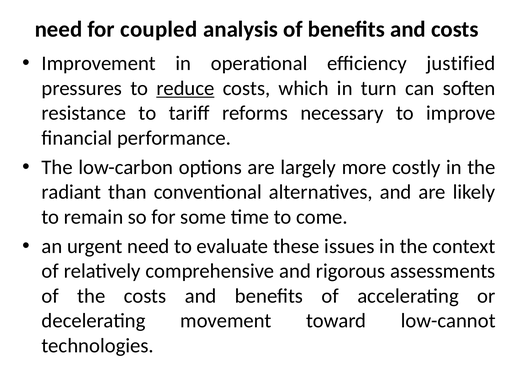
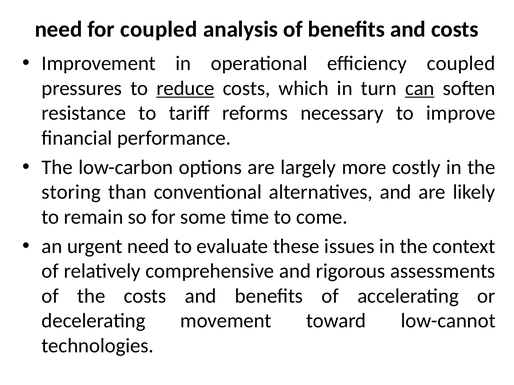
efficiency justified: justified -> coupled
can underline: none -> present
radiant: radiant -> storing
